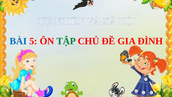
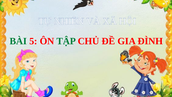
BÀI colour: blue -> green
